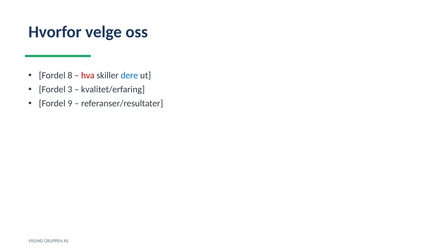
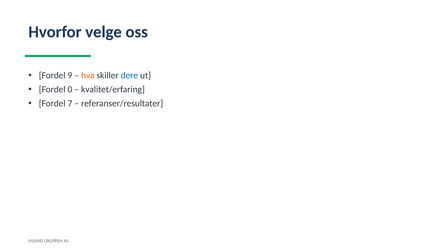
8: 8 -> 9
hva colour: red -> orange
3: 3 -> 0
9: 9 -> 7
